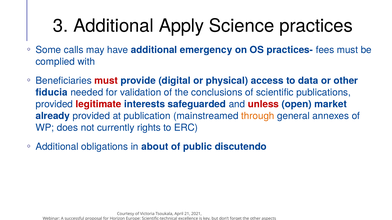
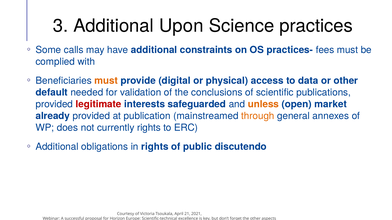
Apply: Apply -> Upon
emergency: emergency -> constraints
must at (106, 81) colour: red -> orange
fiducia: fiducia -> default
unless colour: red -> orange
in about: about -> rights
